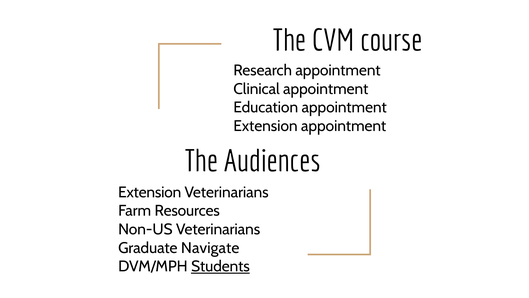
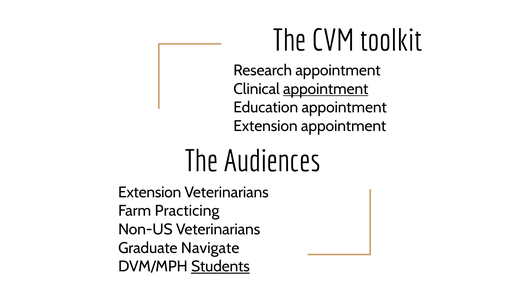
course: course -> toolkit
appointment at (326, 89) underline: none -> present
Resources: Resources -> Practicing
